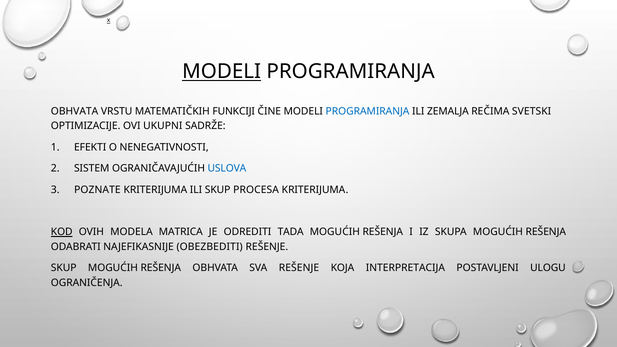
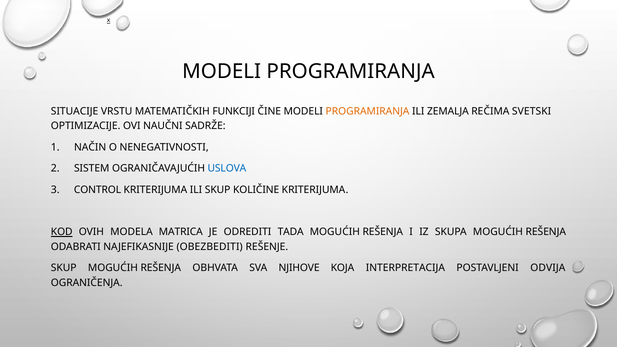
MODELI at (222, 72) underline: present -> none
OBHVATA at (75, 111): OBHVATA -> SITUACIJE
PROGRAMIRANJA at (368, 111) colour: blue -> orange
UKUPNI: UKUPNI -> NAUČNI
EFEKTI: EFEKTI -> NAČIN
POZNATE: POZNATE -> CONTROL
PROCESA: PROCESA -> KOLIČINE
SVA REŠENJE: REŠENJE -> NJIHOVE
ULOGU: ULOGU -> ODVIJA
